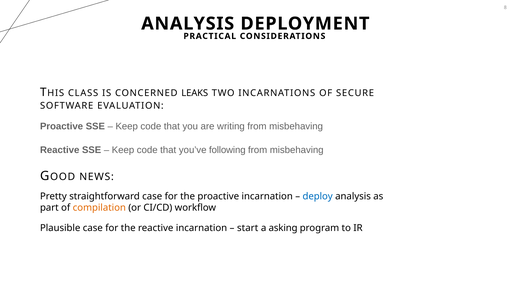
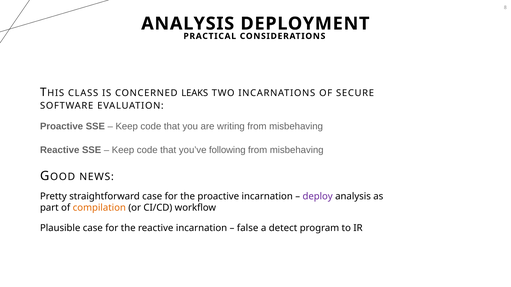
deploy colour: blue -> purple
start: start -> false
asking: asking -> detect
